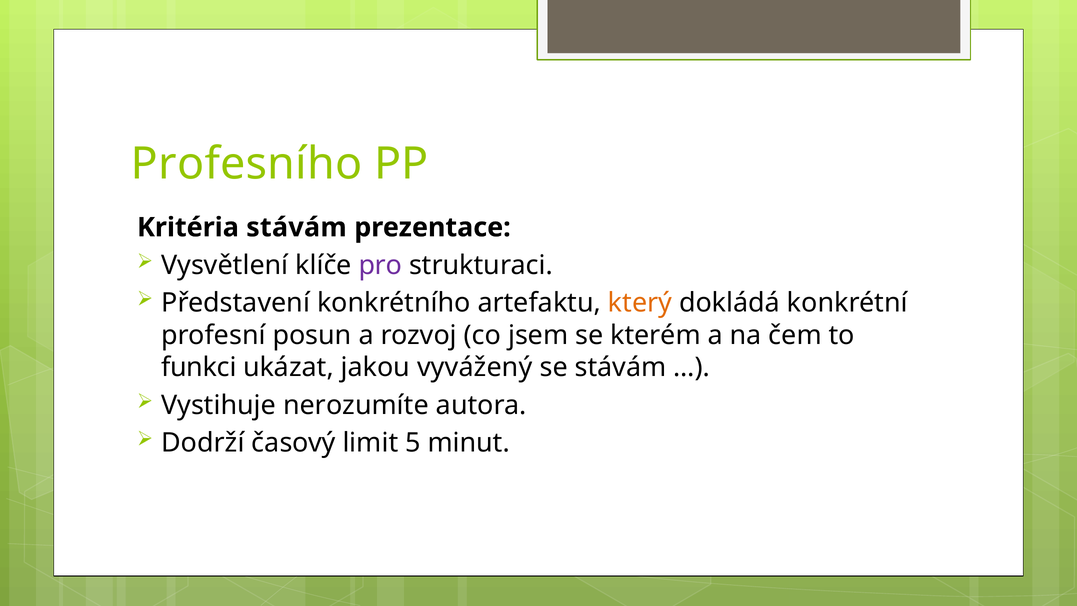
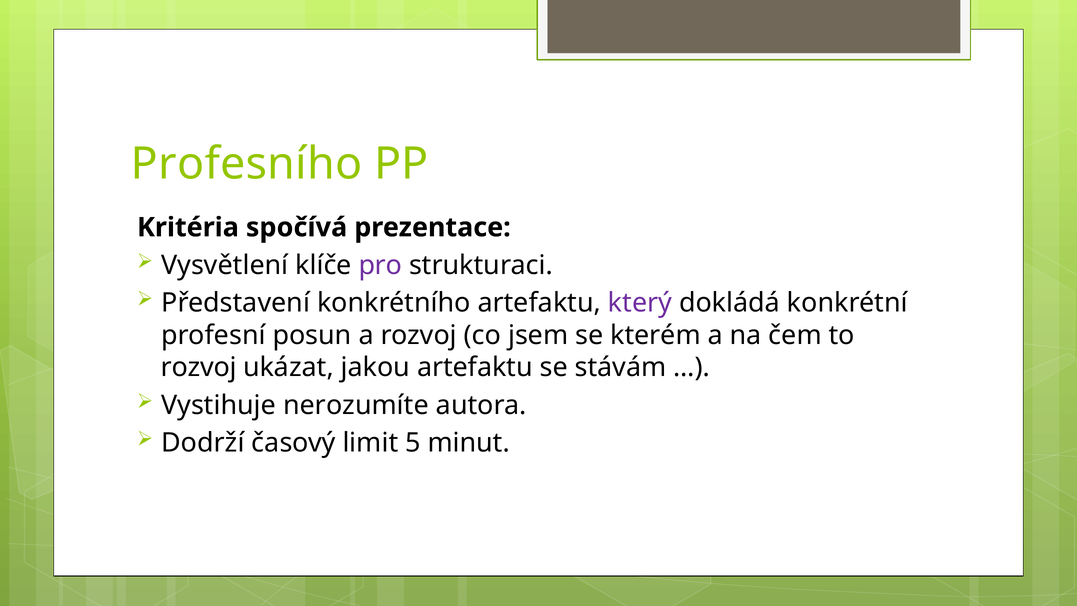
Kritéria stávám: stávám -> spočívá
který colour: orange -> purple
funkci at (199, 367): funkci -> rozvoj
jakou vyvážený: vyvážený -> artefaktu
